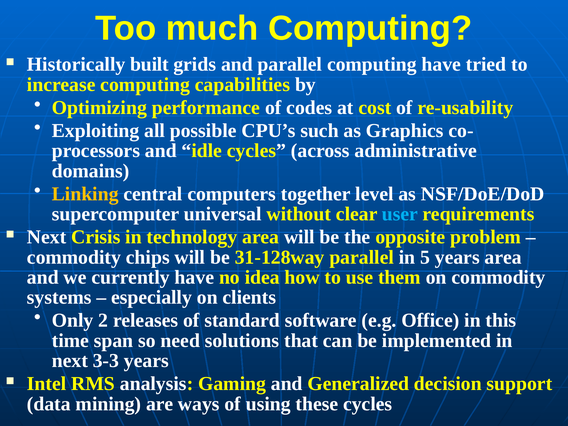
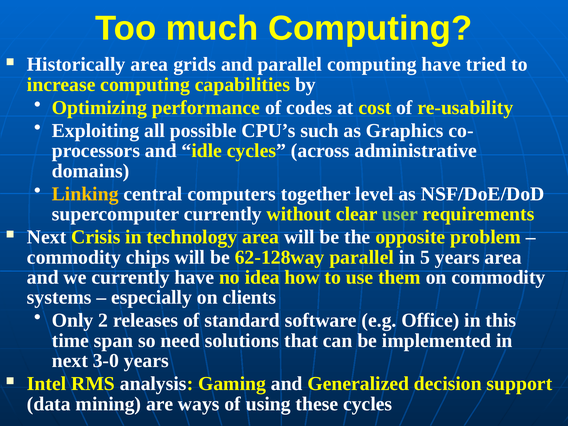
Historically built: built -> area
supercomputer universal: universal -> currently
user colour: light blue -> light green
31-128way: 31-128way -> 62-128way
3-3: 3-3 -> 3-0
